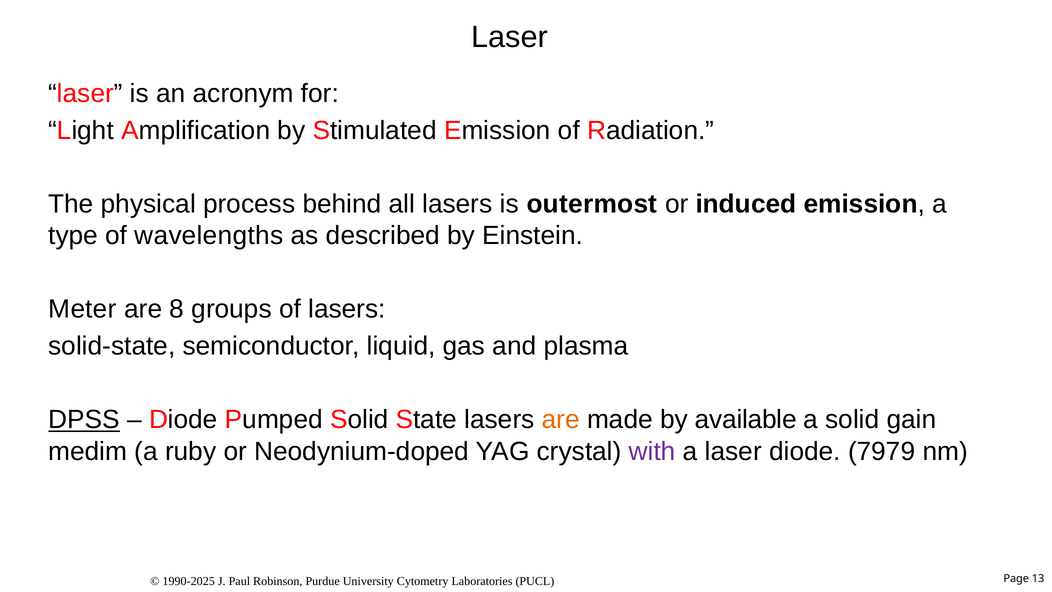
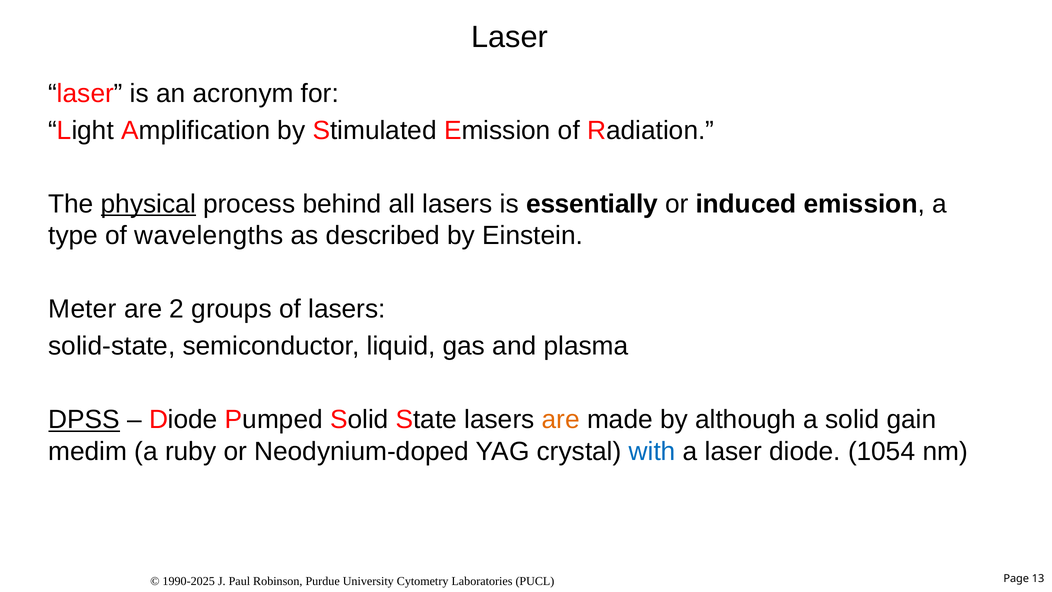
physical underline: none -> present
outermost: outermost -> essentially
8: 8 -> 2
available: available -> although
with colour: purple -> blue
7979: 7979 -> 1054
